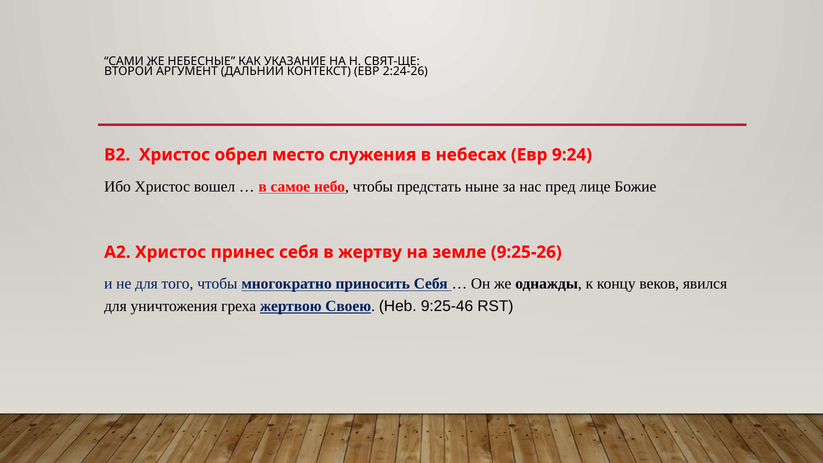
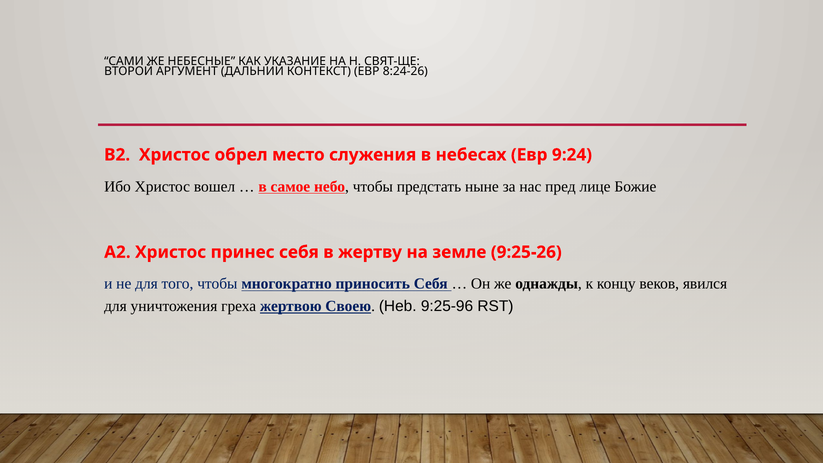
2:24-26: 2:24-26 -> 8:24-26
9:25-46: 9:25-46 -> 9:25-96
